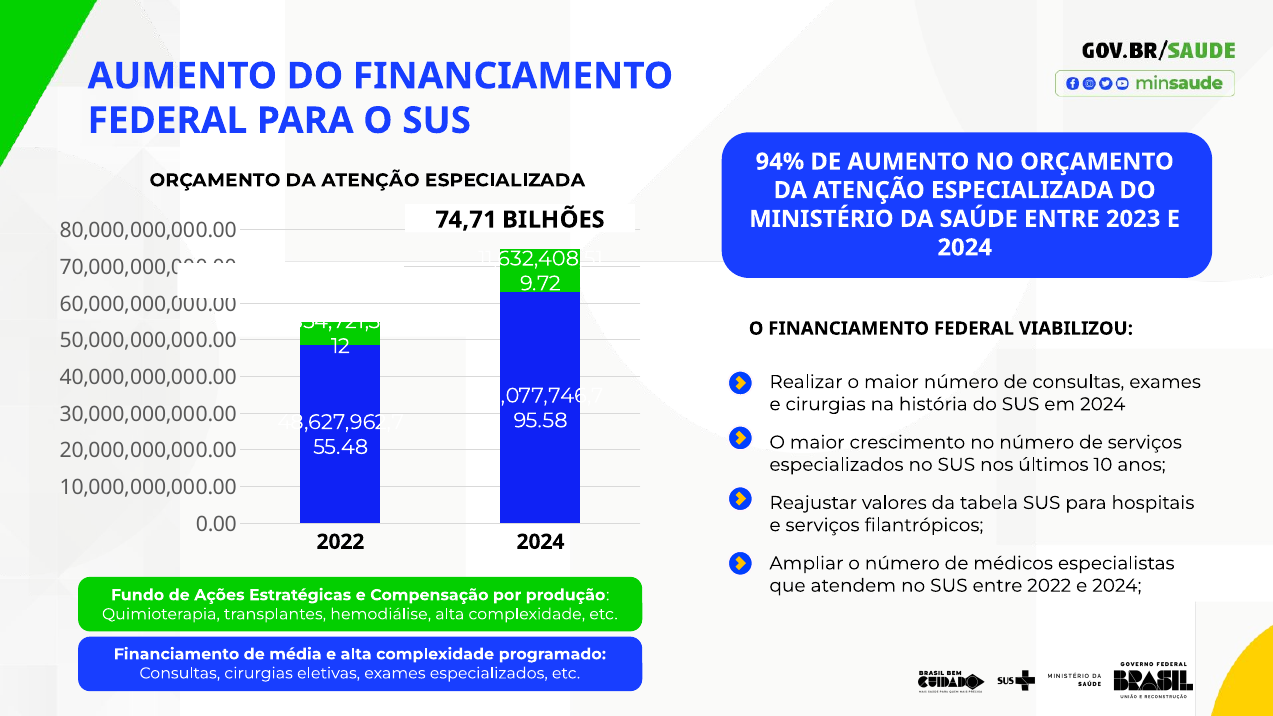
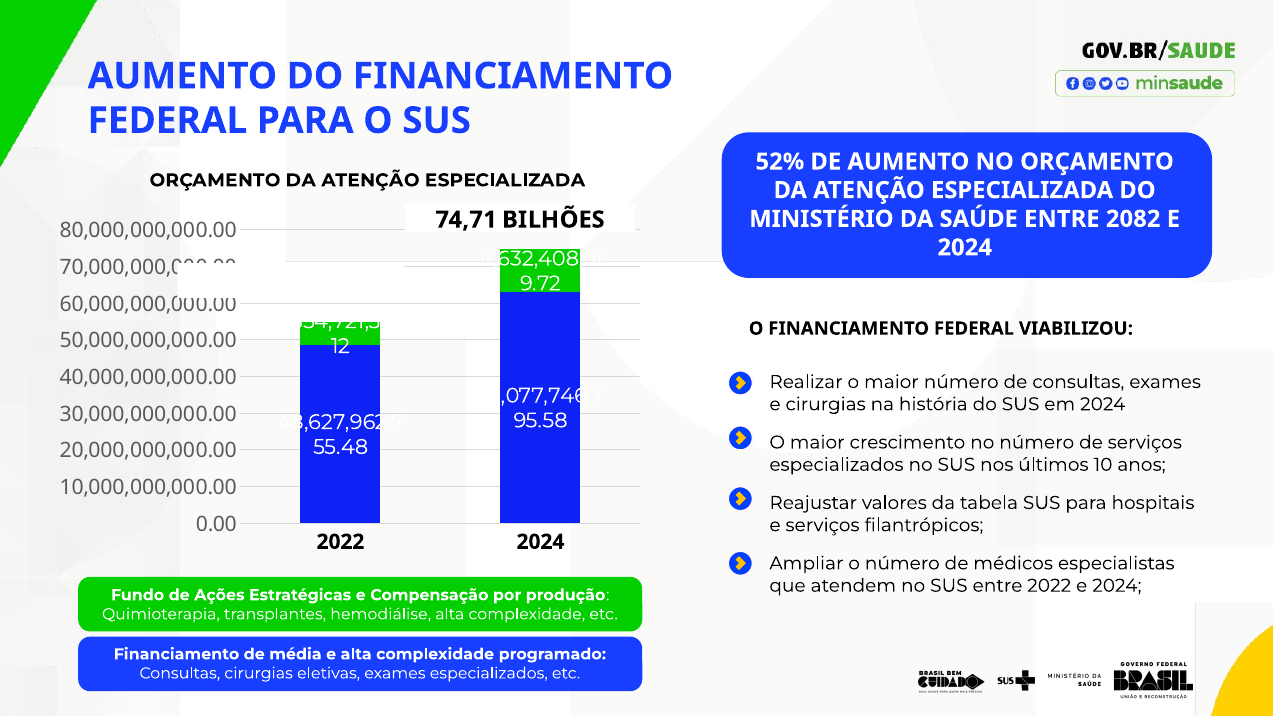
94%: 94% -> 52%
2023: 2023 -> 2082
